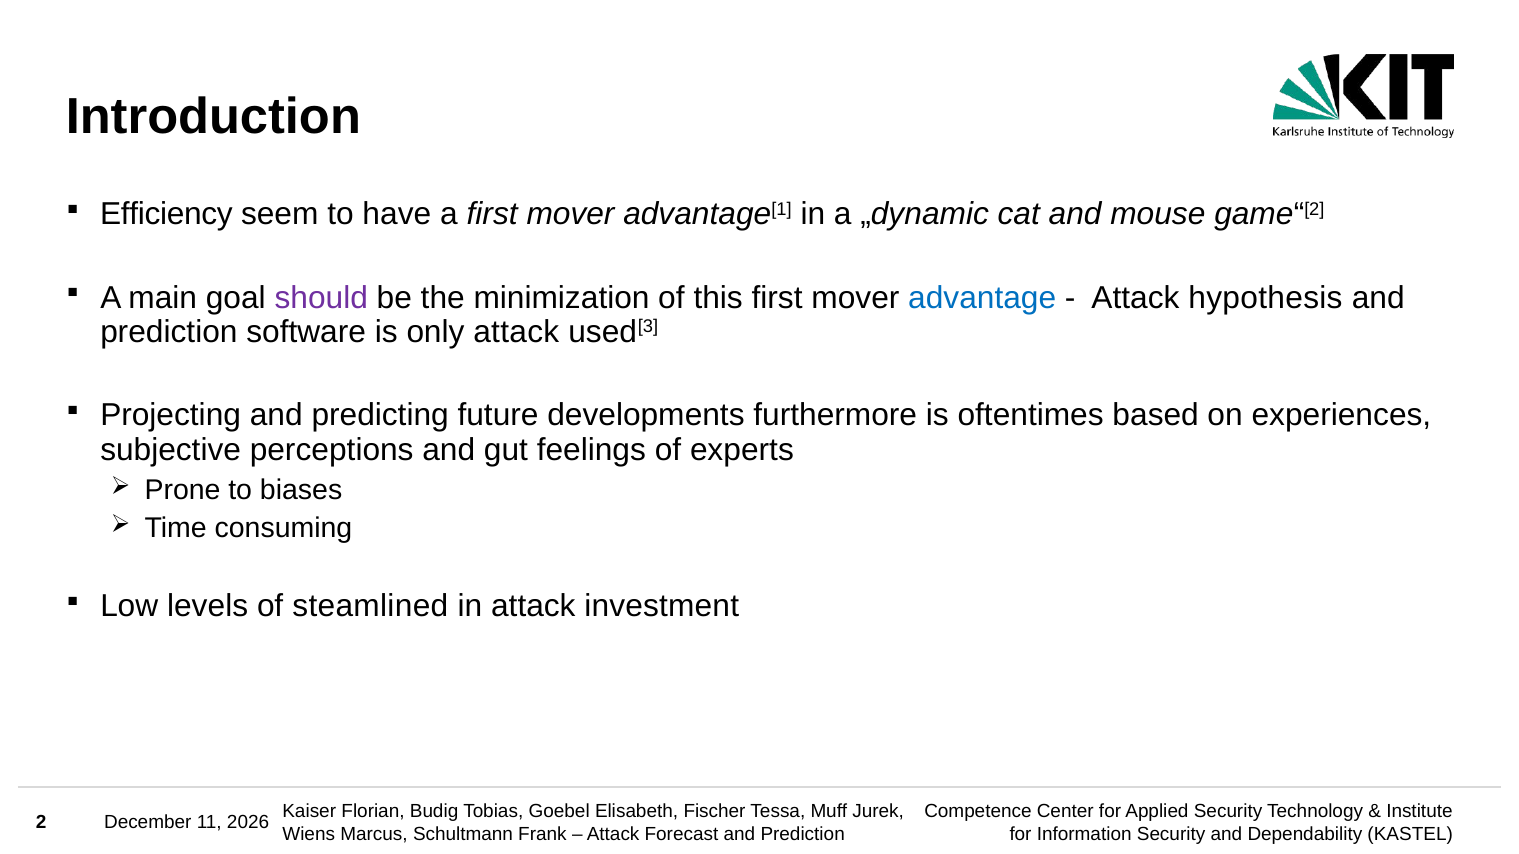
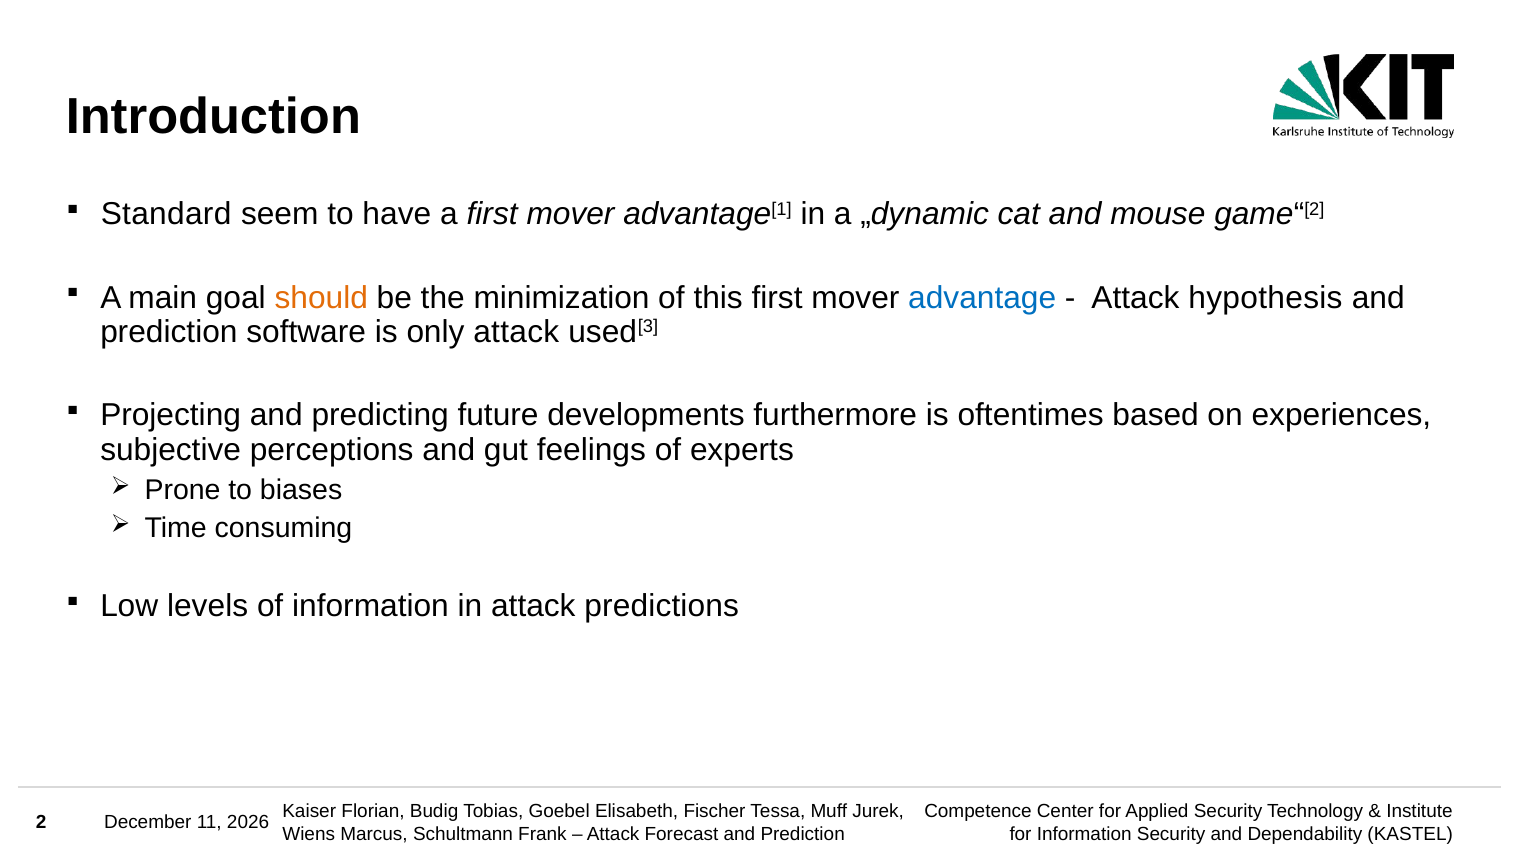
Efficiency: Efficiency -> Standard
should colour: purple -> orange
of steamlined: steamlined -> information
investment: investment -> predictions
